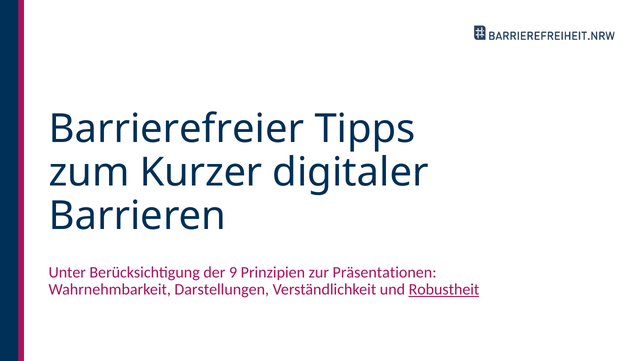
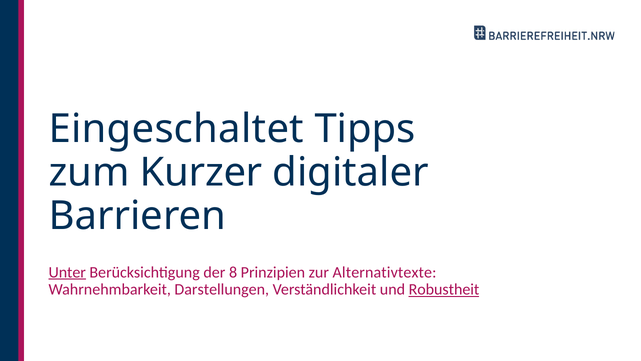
Barrierefreier: Barrierefreier -> Eingeschaltet
Unter underline: none -> present
9: 9 -> 8
Präsentationen: Präsentationen -> Alternativtexte
